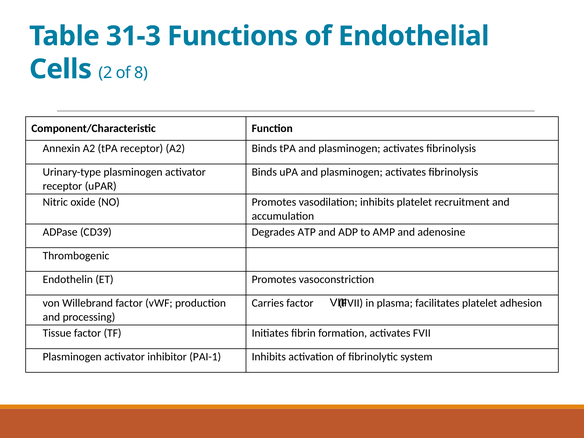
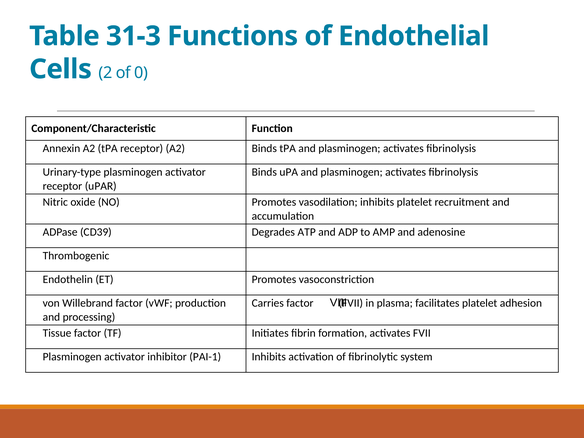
8: 8 -> 0
